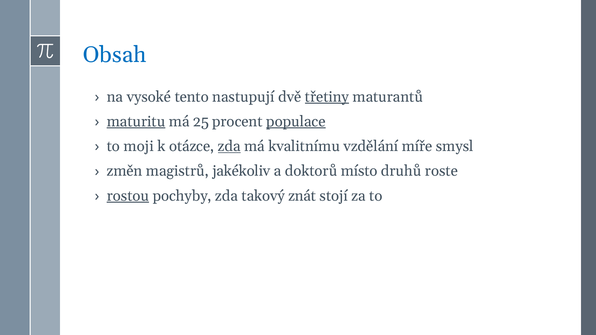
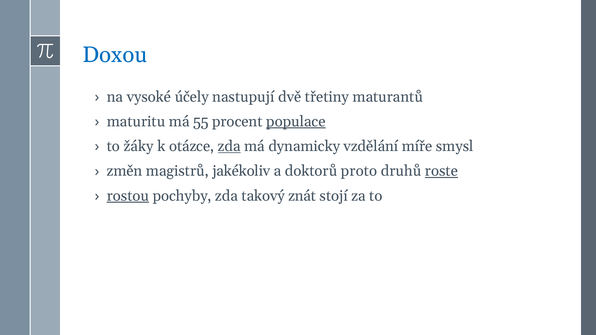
Obsah: Obsah -> Doxou
tento: tento -> účely
třetiny underline: present -> none
maturitu underline: present -> none
25: 25 -> 55
moji: moji -> žáky
kvalitnímu: kvalitnímu -> dynamicky
místo: místo -> proto
roste underline: none -> present
